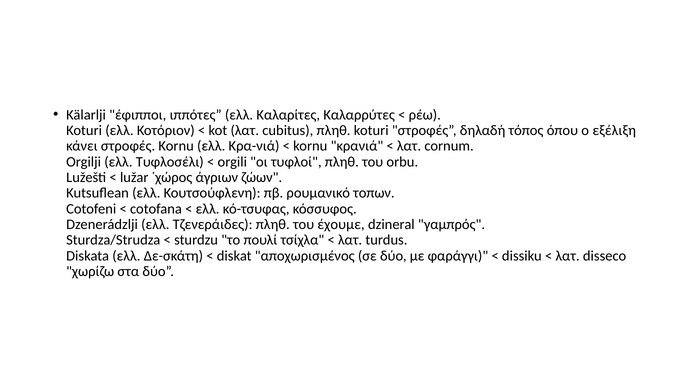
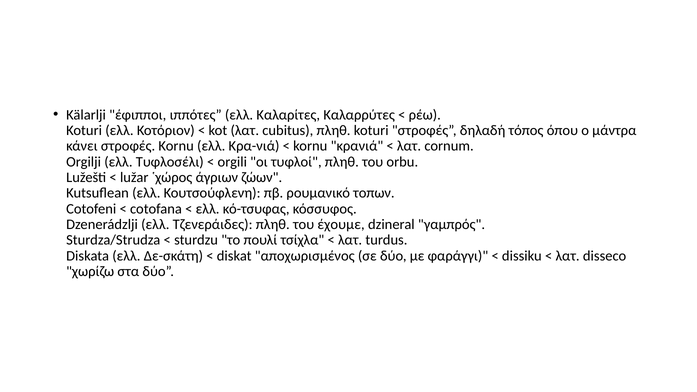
εξέλιξη: εξέλιξη -> μάντρα
